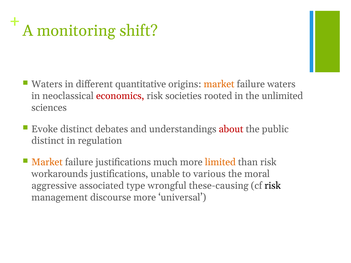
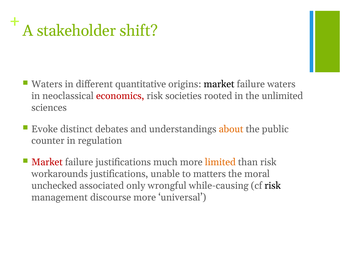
monitoring: monitoring -> stakeholder
market at (219, 84) colour: orange -> black
about colour: red -> orange
distinct at (48, 141): distinct -> counter
Market at (47, 162) colour: orange -> red
various: various -> matters
aggressive: aggressive -> unchecked
type: type -> only
these-causing: these-causing -> while-causing
